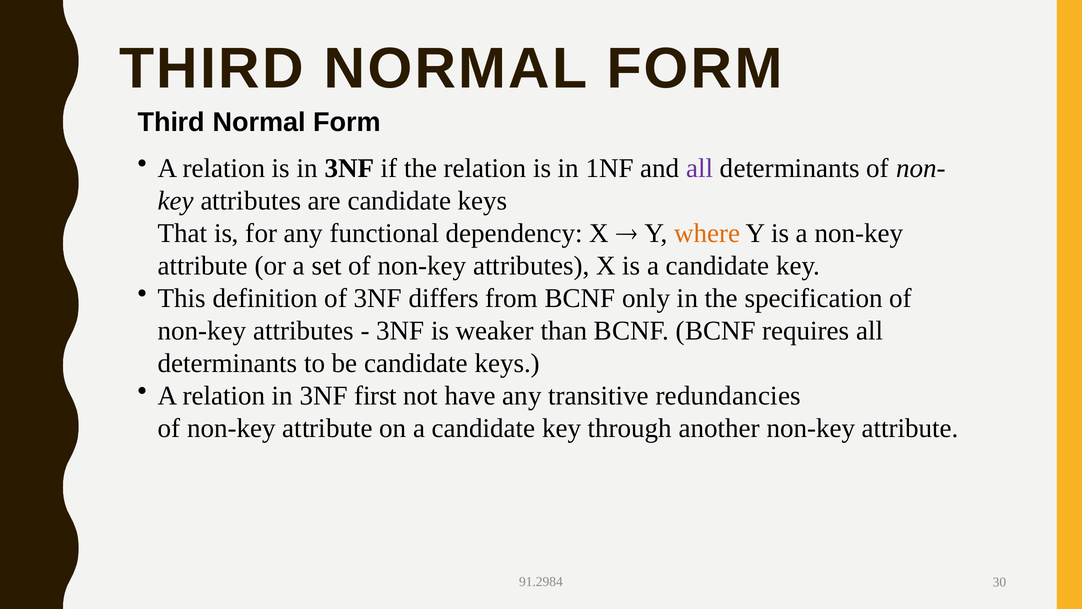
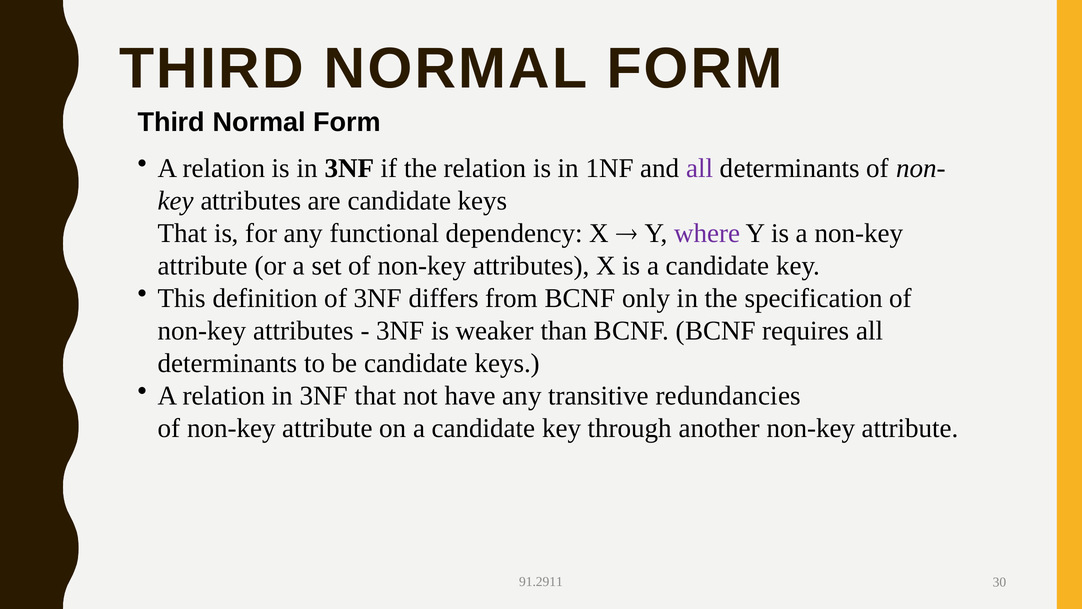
where colour: orange -> purple
3NF first: first -> that
91.2984: 91.2984 -> 91.2911
